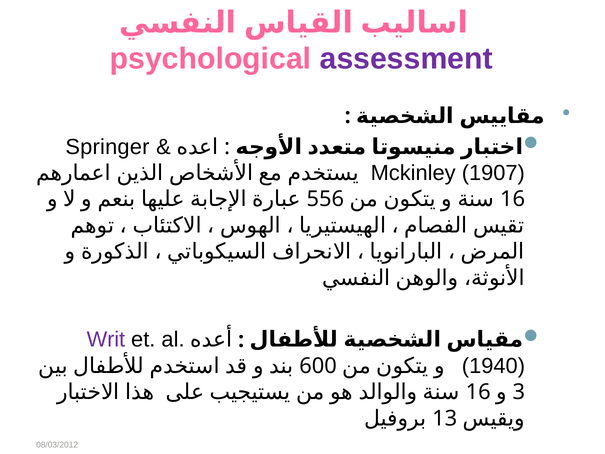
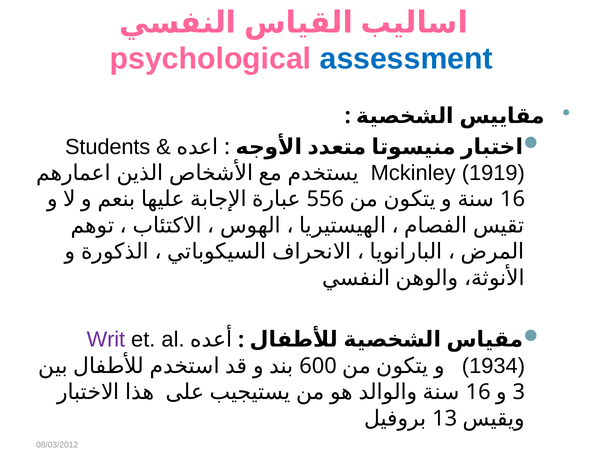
assessment colour: purple -> blue
Springer: Springer -> Students
1907: 1907 -> 1919
1940: 1940 -> 1934
